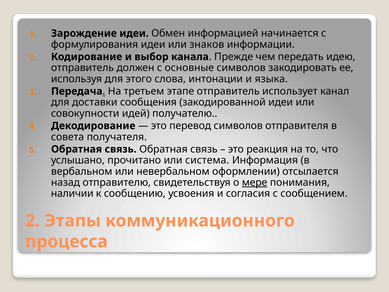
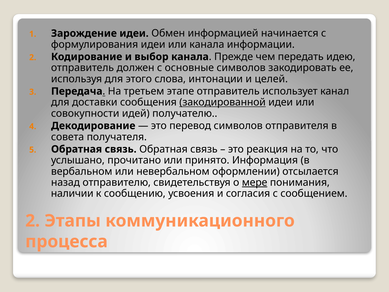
или знаков: знаков -> канала
языка: языка -> целей
закодированной underline: none -> present
система: система -> принято
